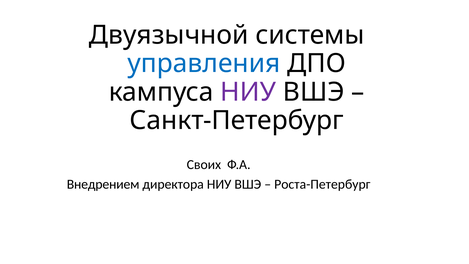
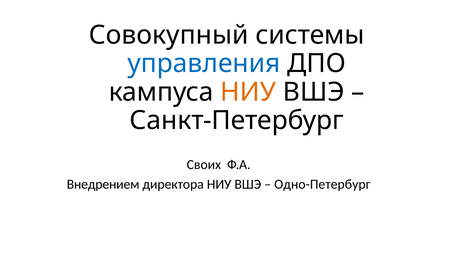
Двуязычной: Двуязычной -> Совокупный
НИУ at (248, 92) colour: purple -> orange
Роста-Петербург: Роста-Петербург -> Одно-Петербург
